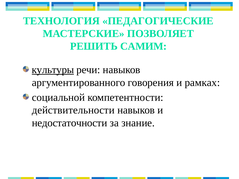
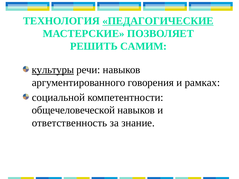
ПЕДАГОГИЧЕСКИЕ underline: none -> present
действительности: действительности -> общечеловеческой
недостаточности: недостаточности -> ответственность
